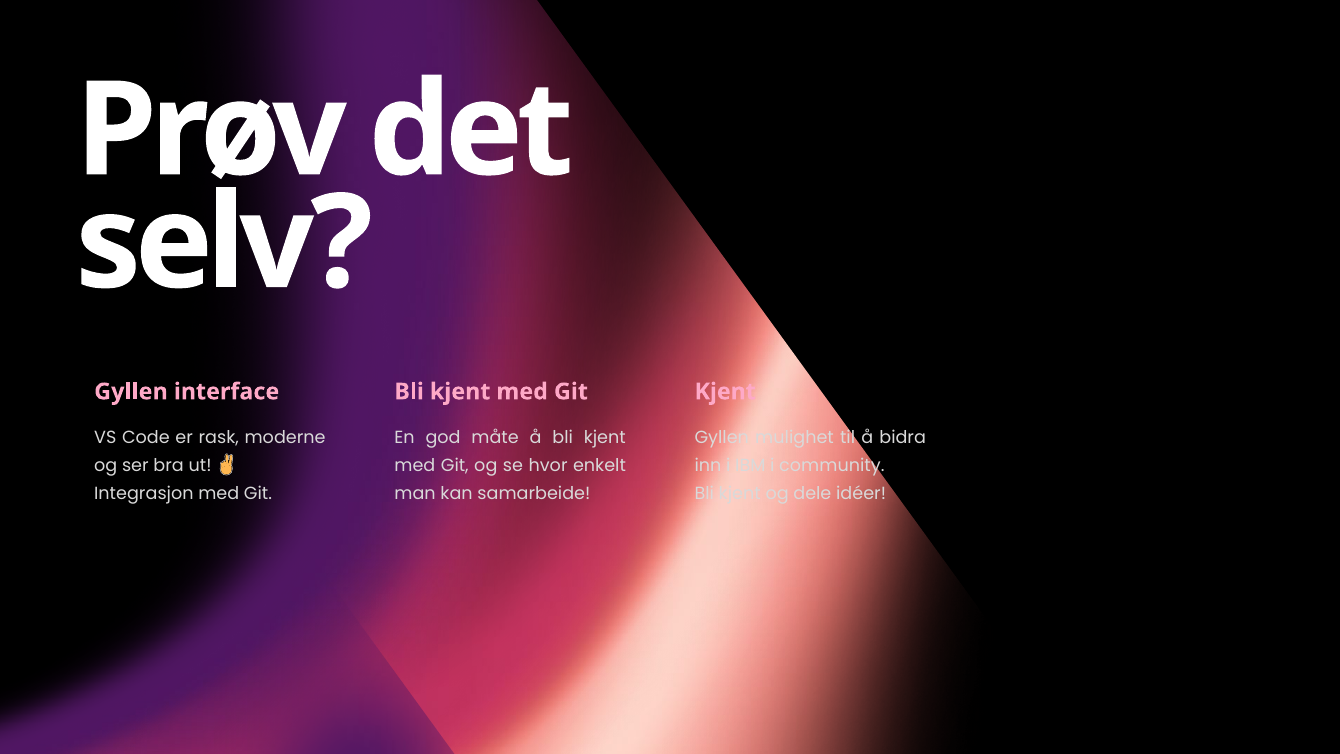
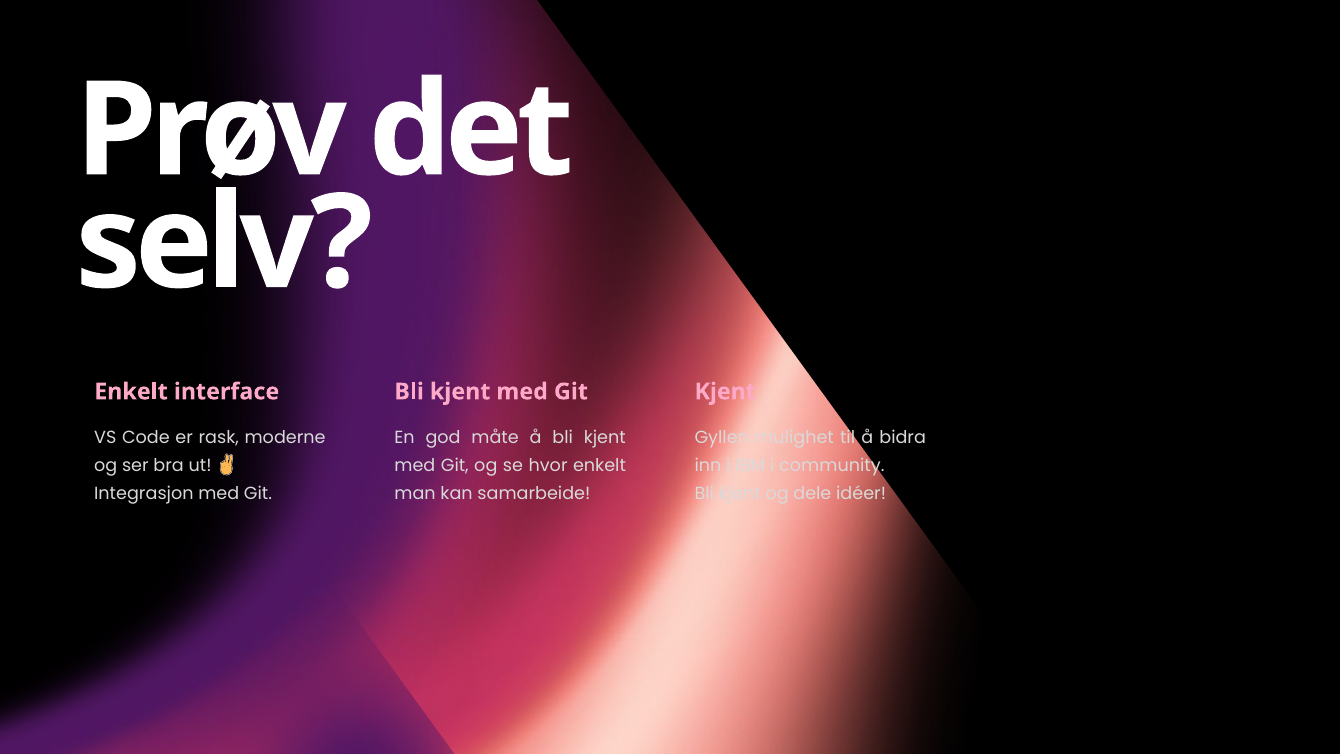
Gyllen at (131, 392): Gyllen -> Enkelt
